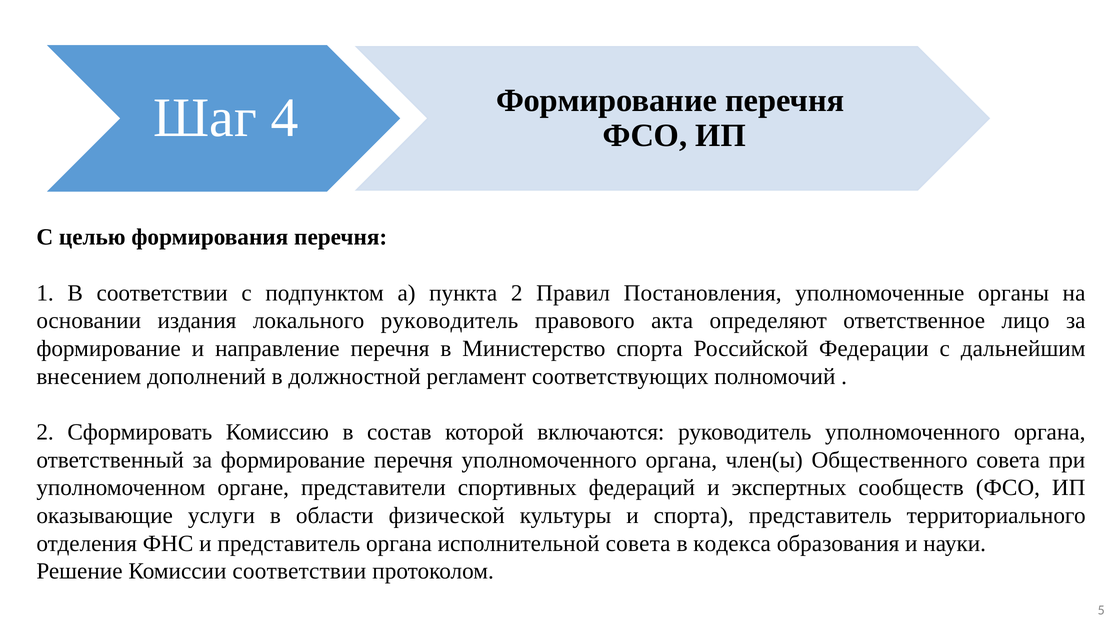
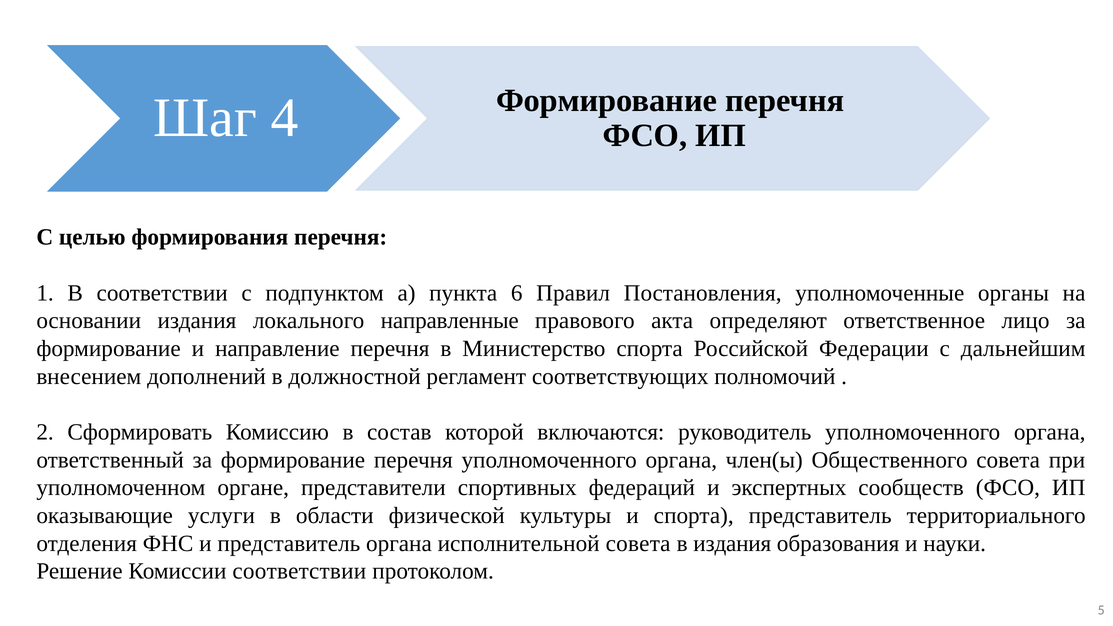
пункта 2: 2 -> 6
локального руководитель: руководитель -> направленные
в кодекса: кодекса -> издания
